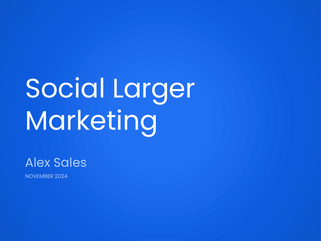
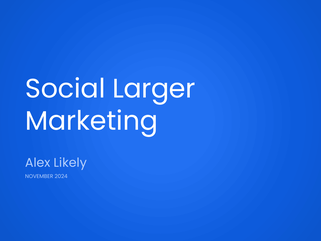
Sales: Sales -> Likely
